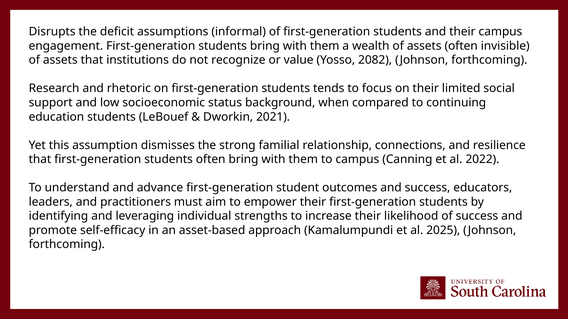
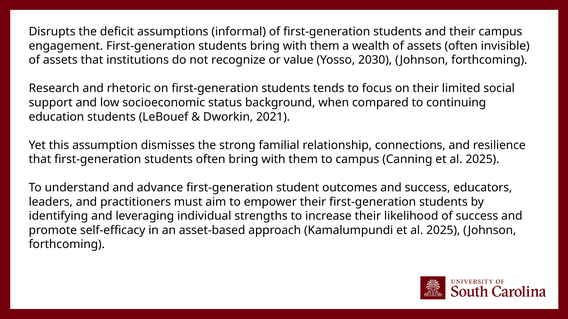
2082: 2082 -> 2030
Canning et al 2022: 2022 -> 2025
